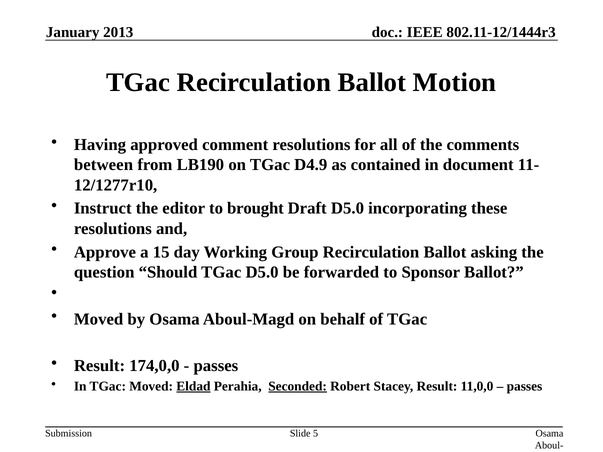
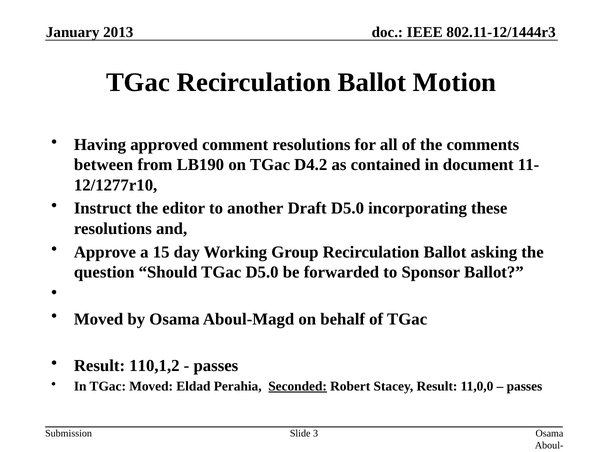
D4.9: D4.9 -> D4.2
brought: brought -> another
174,0,0: 174,0,0 -> 110,1,2
Eldad underline: present -> none
5: 5 -> 3
